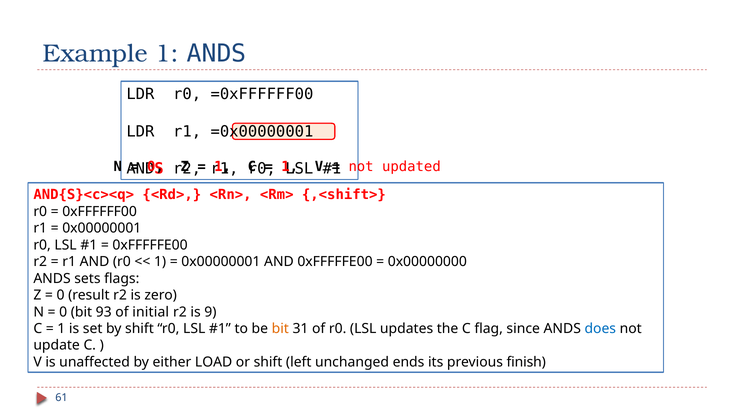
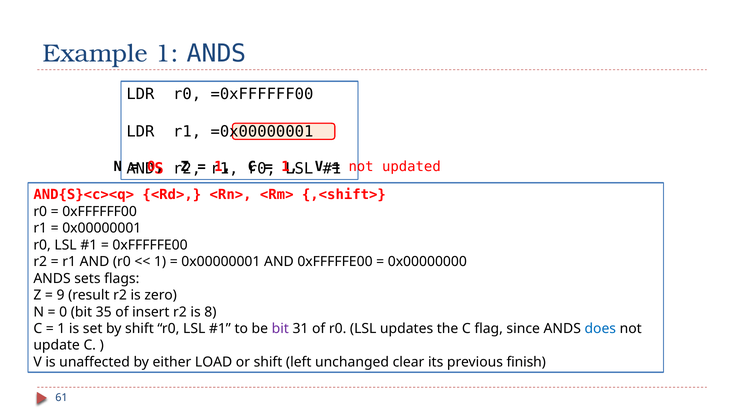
0 at (61, 296): 0 -> 9
93: 93 -> 35
initial: initial -> insert
9: 9 -> 8
bit at (280, 329) colour: orange -> purple
ends: ends -> clear
